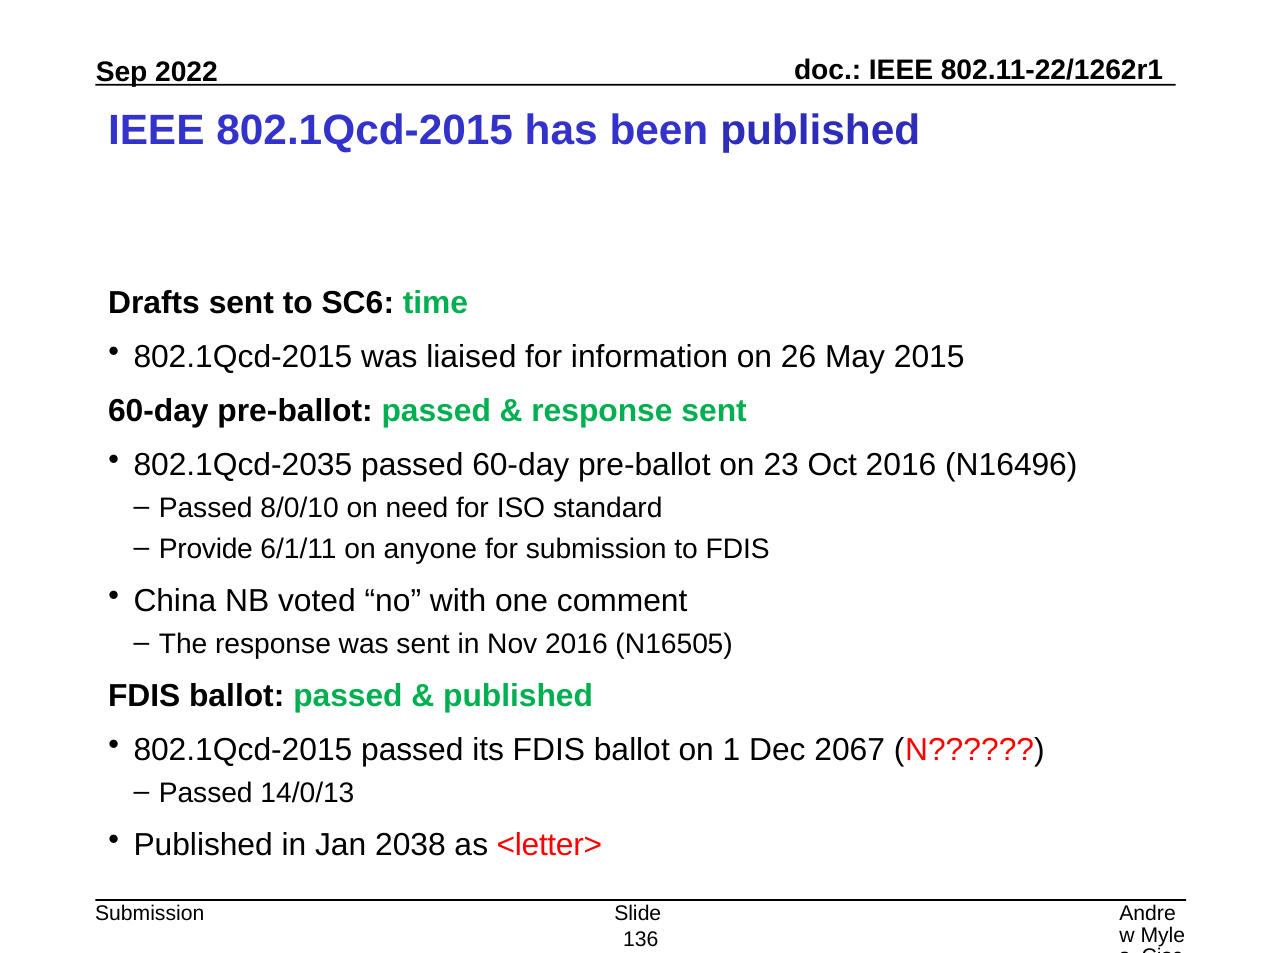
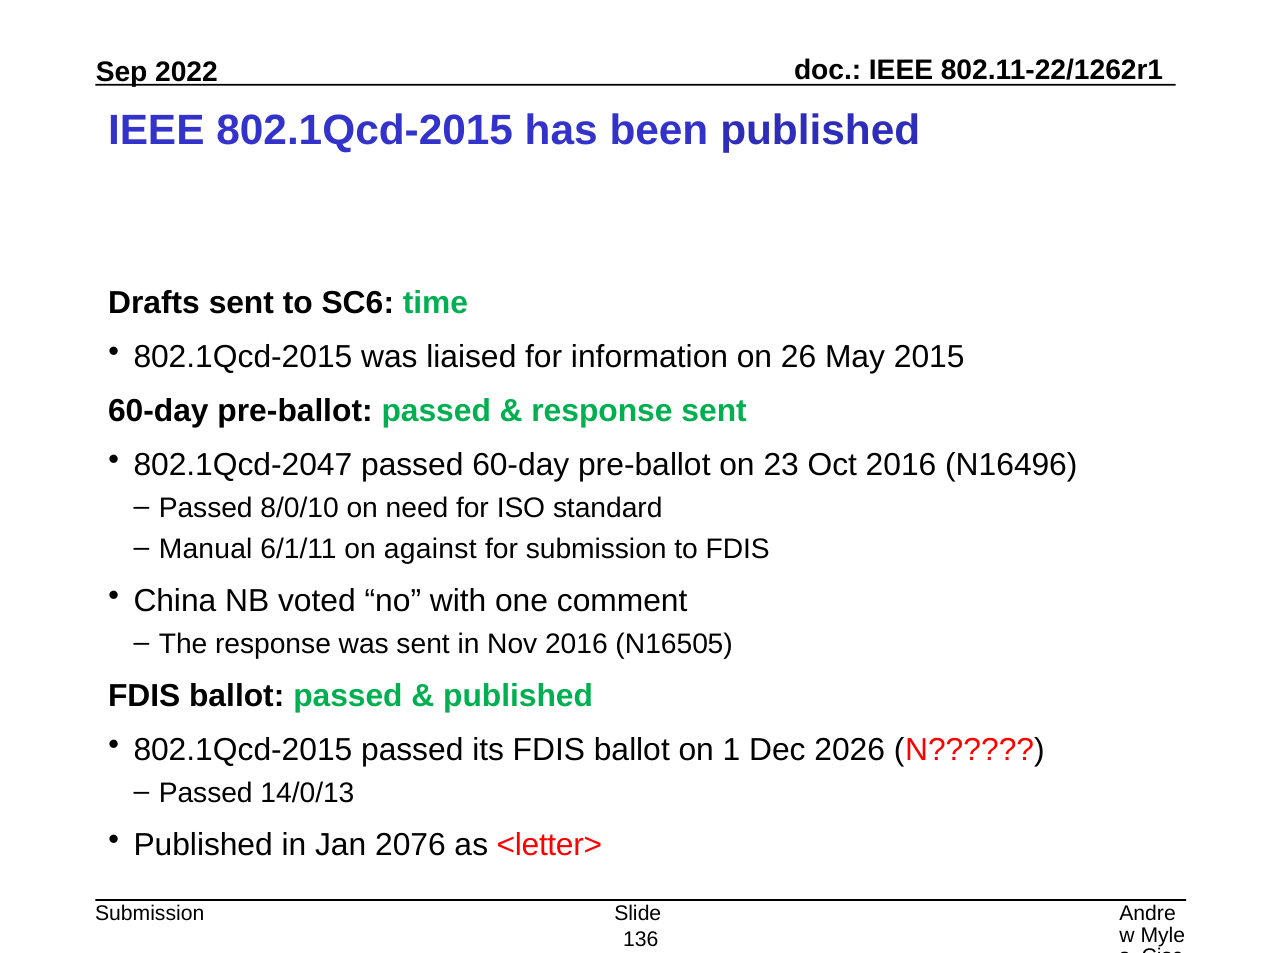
802.1Qcd-2035: 802.1Qcd-2035 -> 802.1Qcd-2047
Provide: Provide -> Manual
anyone: anyone -> against
2067: 2067 -> 2026
2038: 2038 -> 2076
